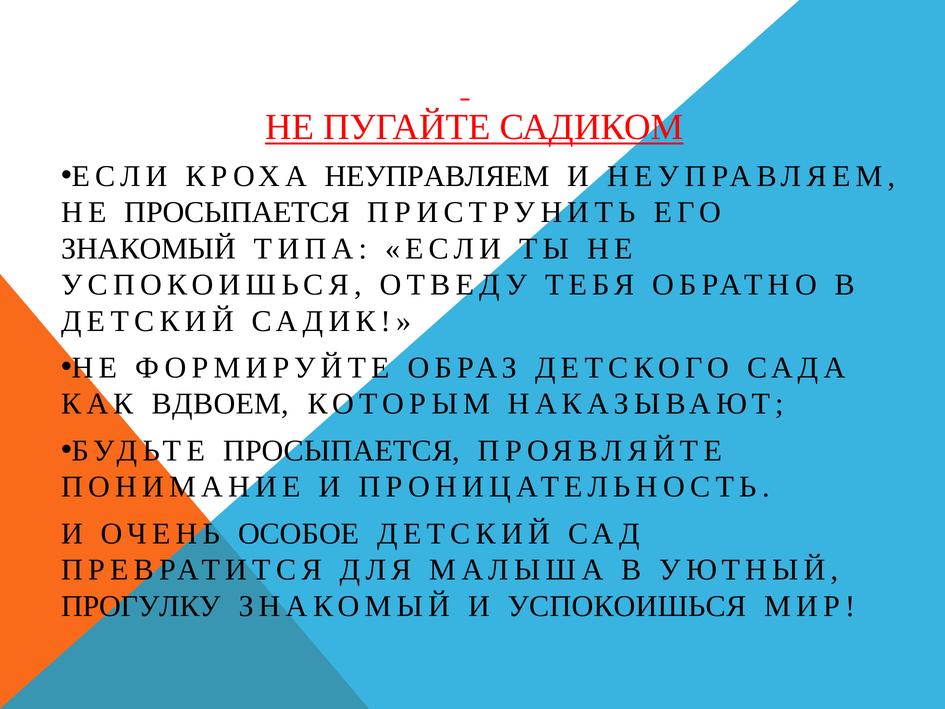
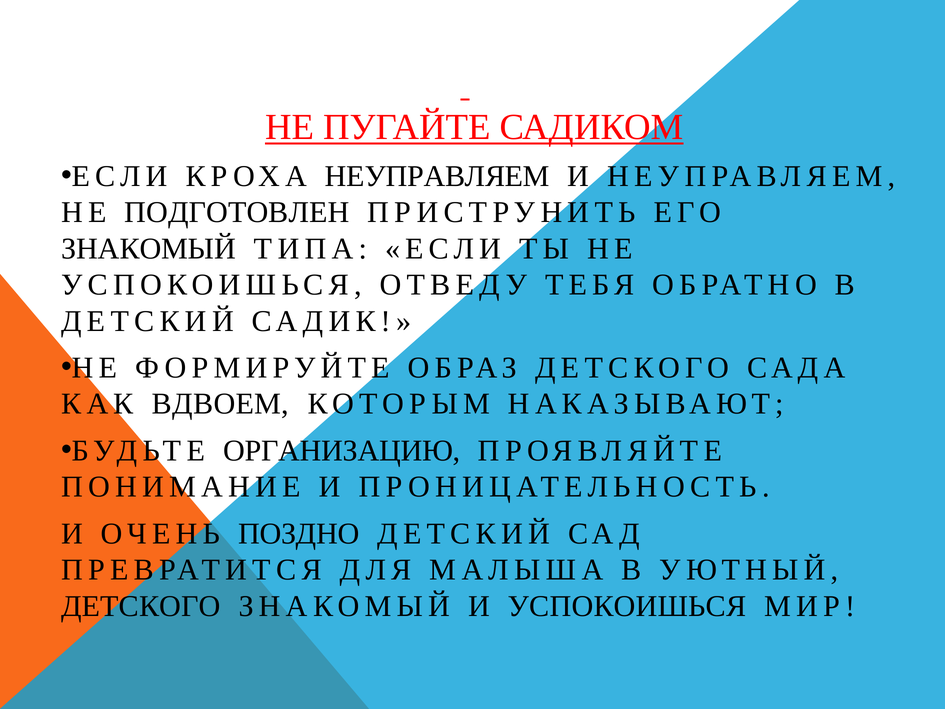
НЕ ПРОСЫПАЕТСЯ: ПРОСЫПАЕТСЯ -> ПОДГОТОВЛЕН
БУДЬТЕ ПРОСЫПАЕТСЯ: ПРОСЫПАЕТСЯ -> ОРГАНИЗАЦИЮ
ОСОБОЕ: ОСОБОЕ -> ПОЗДНО
ПРОГУЛКУ at (141, 606): ПРОГУЛКУ -> ДЕТСКОГО
